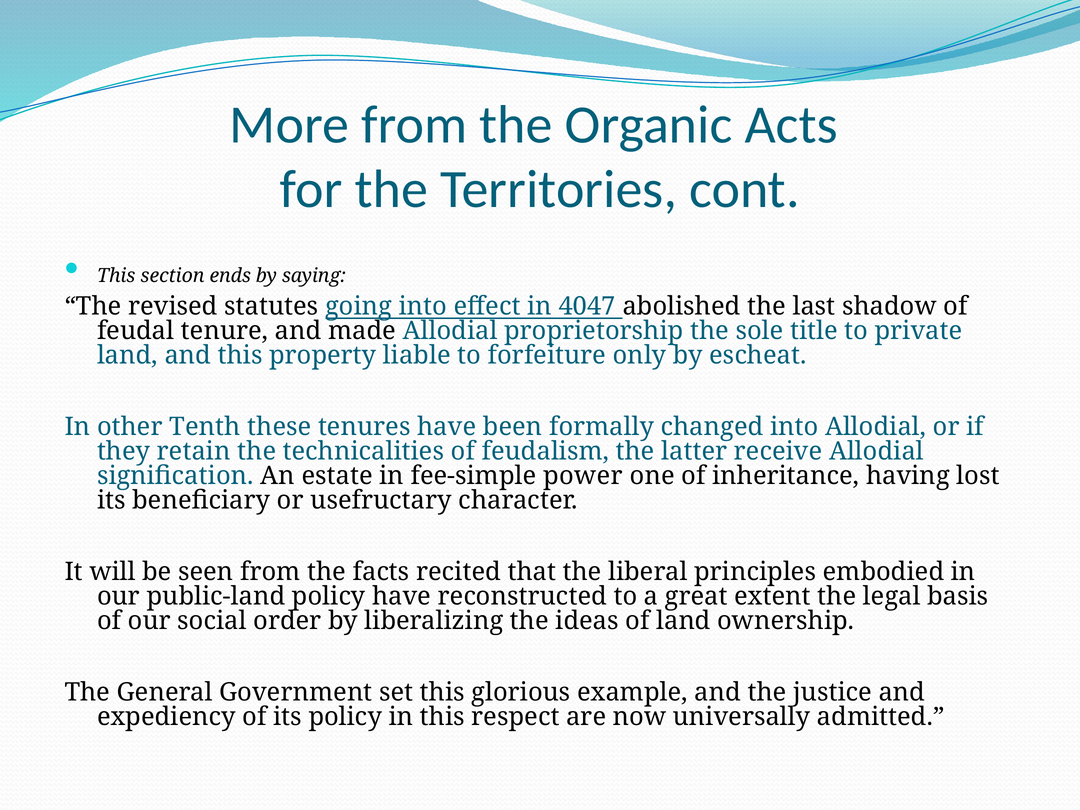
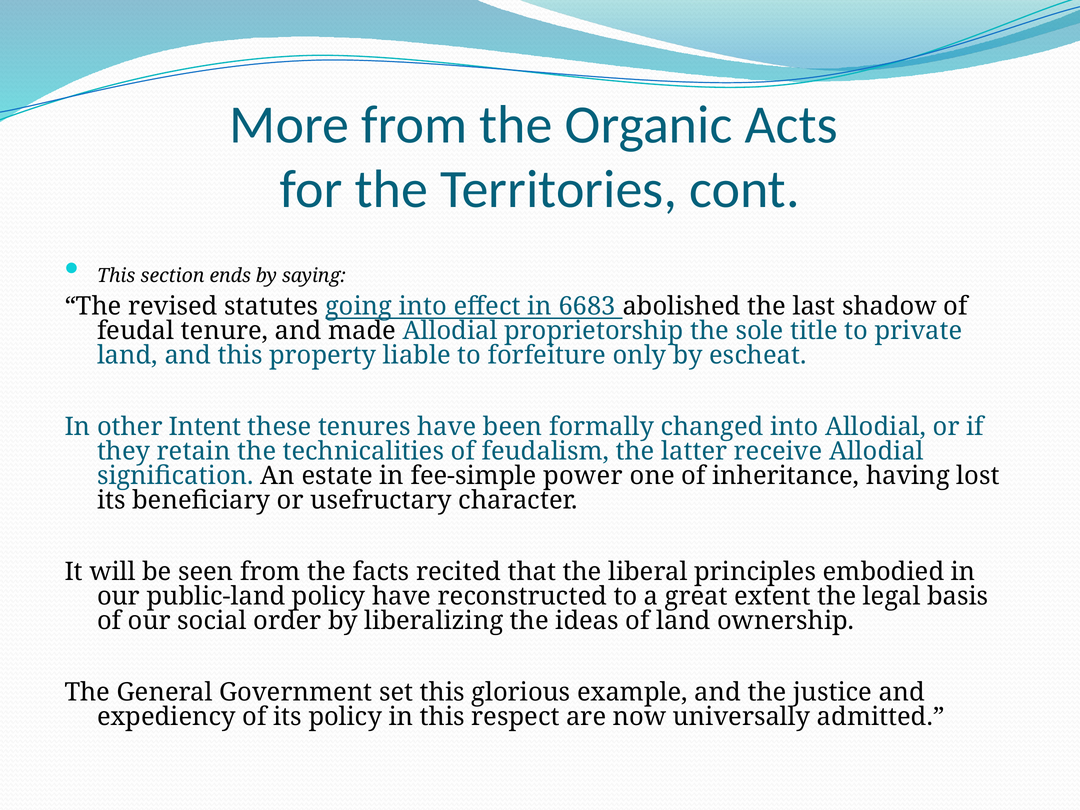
4047: 4047 -> 6683
Tenth: Tenth -> Intent
